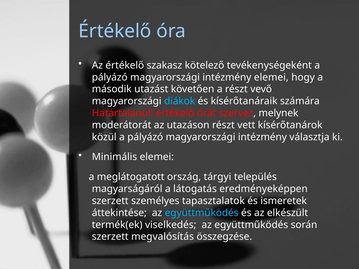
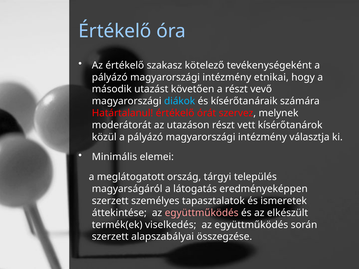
intézmény elemei: elemei -> etnikai
együttműködés at (202, 213) colour: light blue -> pink
megvalósítás: megvalósítás -> alapszabályai
